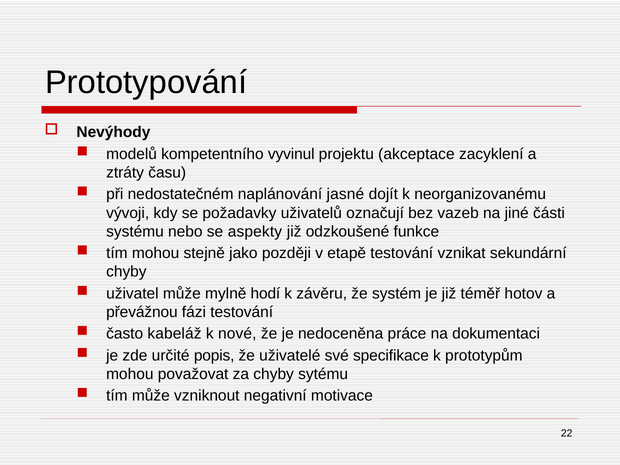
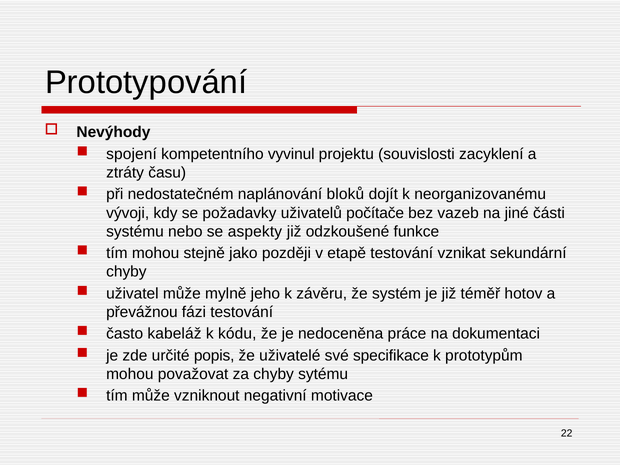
modelů: modelů -> spojení
akceptace: akceptace -> souvislosti
jasné: jasné -> bloků
označují: označují -> počítače
hodí: hodí -> jeho
nové: nové -> kódu
